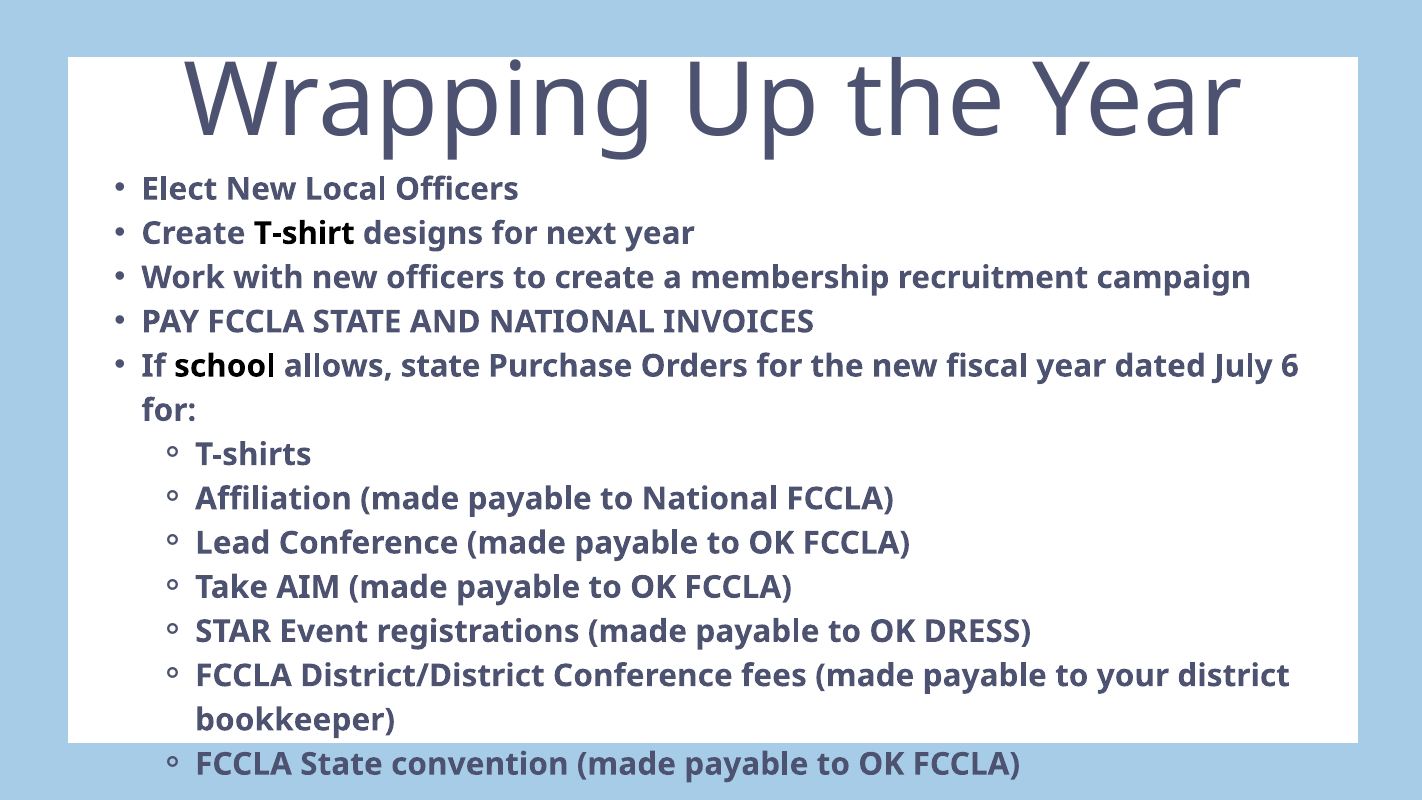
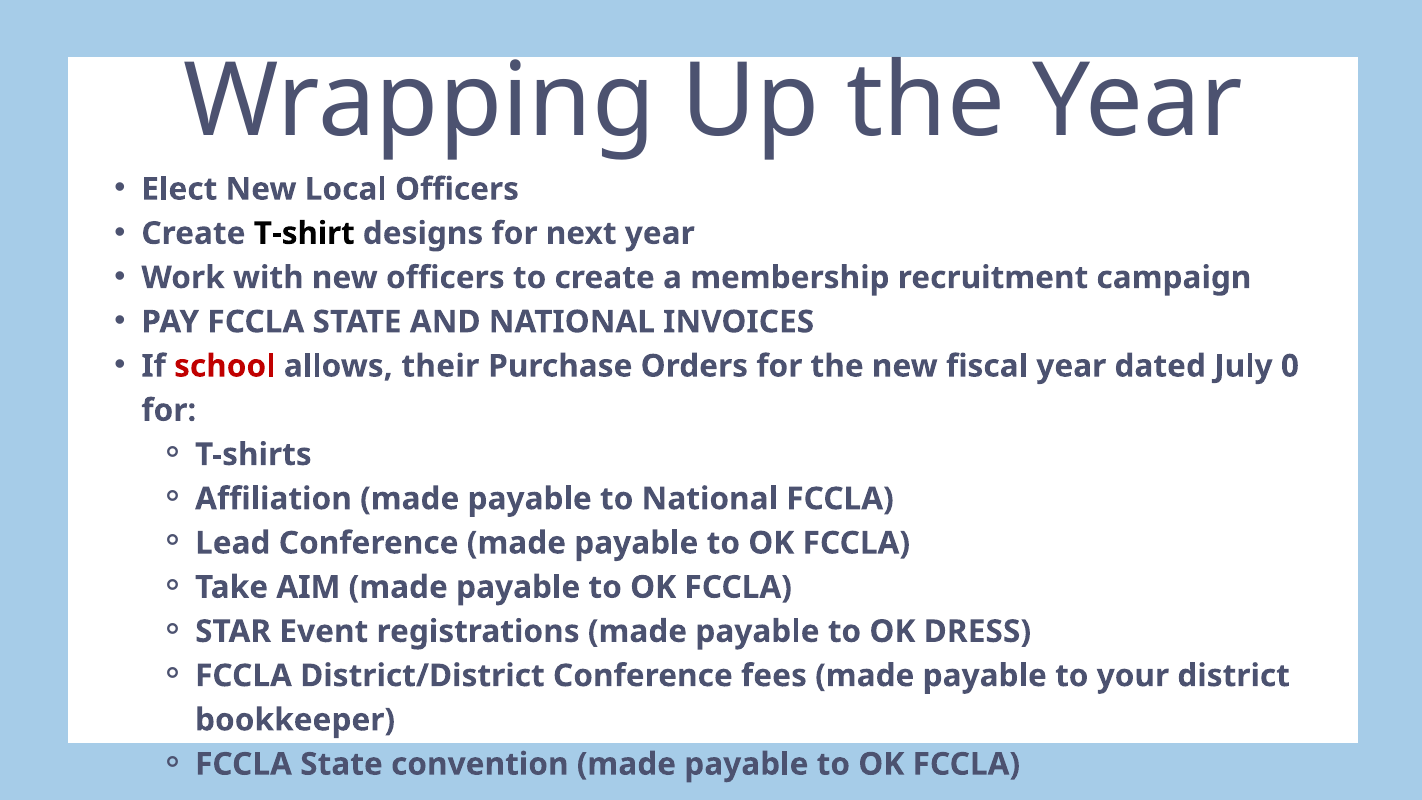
school colour: black -> red
allows state: state -> their
6: 6 -> 0
